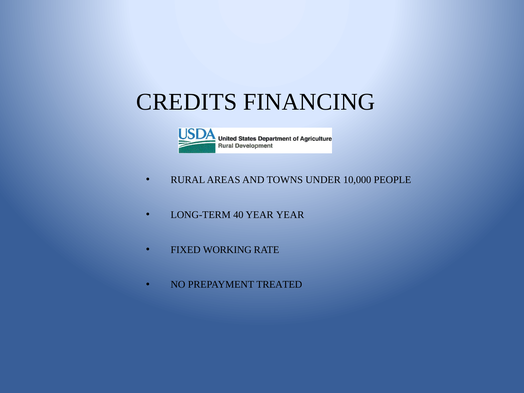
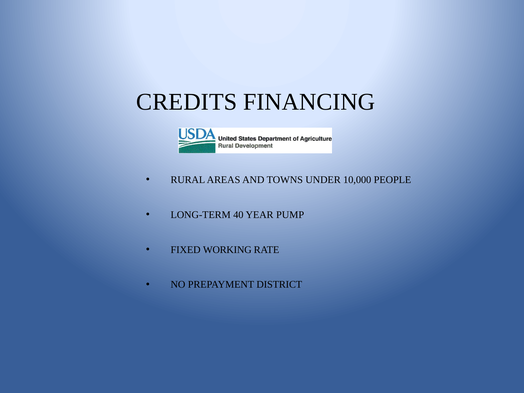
YEAR YEAR: YEAR -> PUMP
TREATED: TREATED -> DISTRICT
